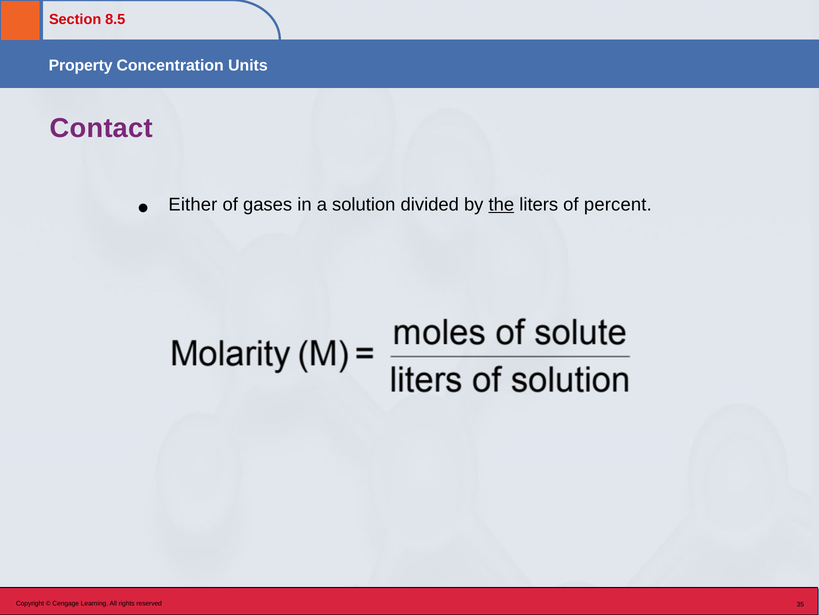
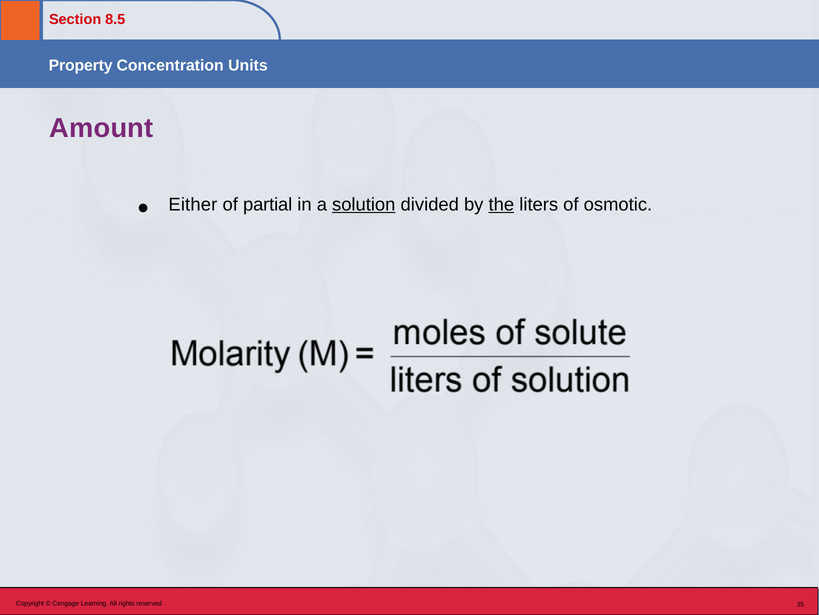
Contact: Contact -> Amount
gases: gases -> partial
solution underline: none -> present
percent: percent -> osmotic
